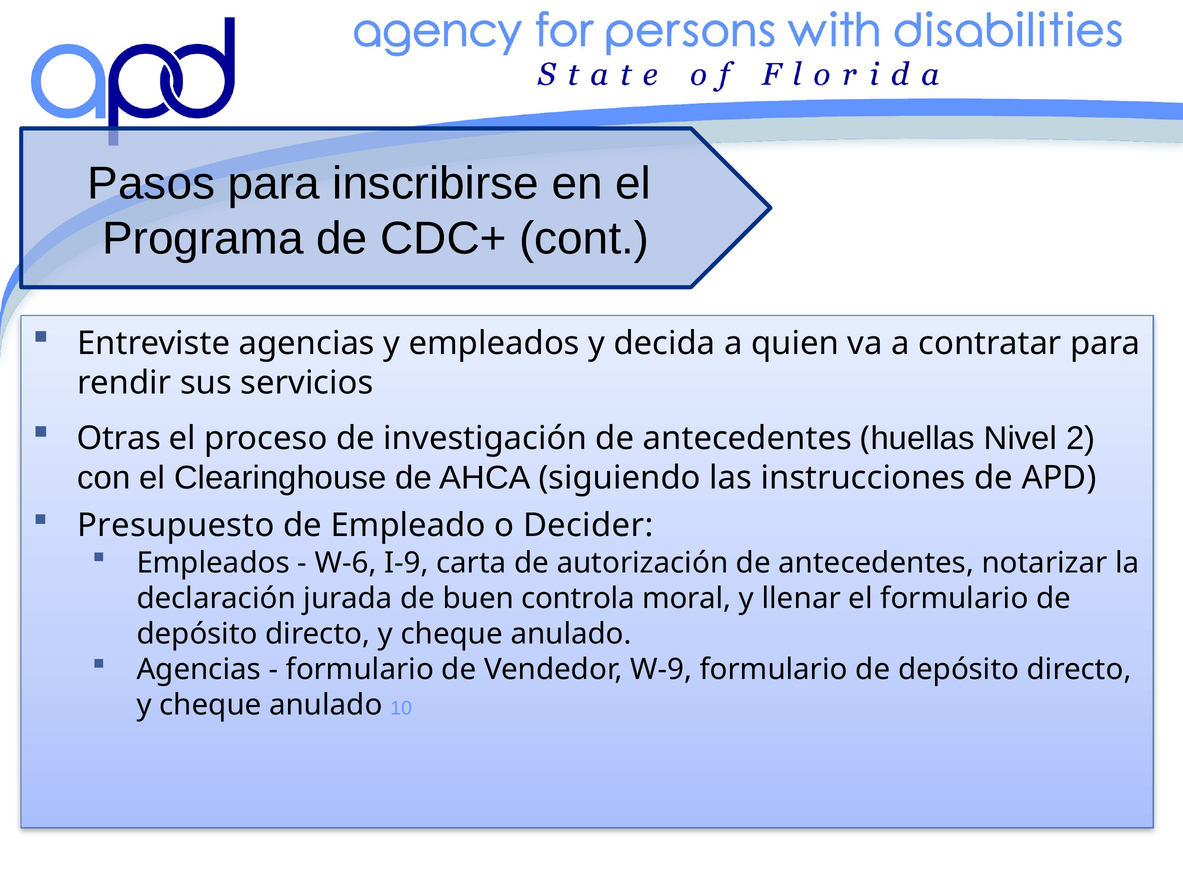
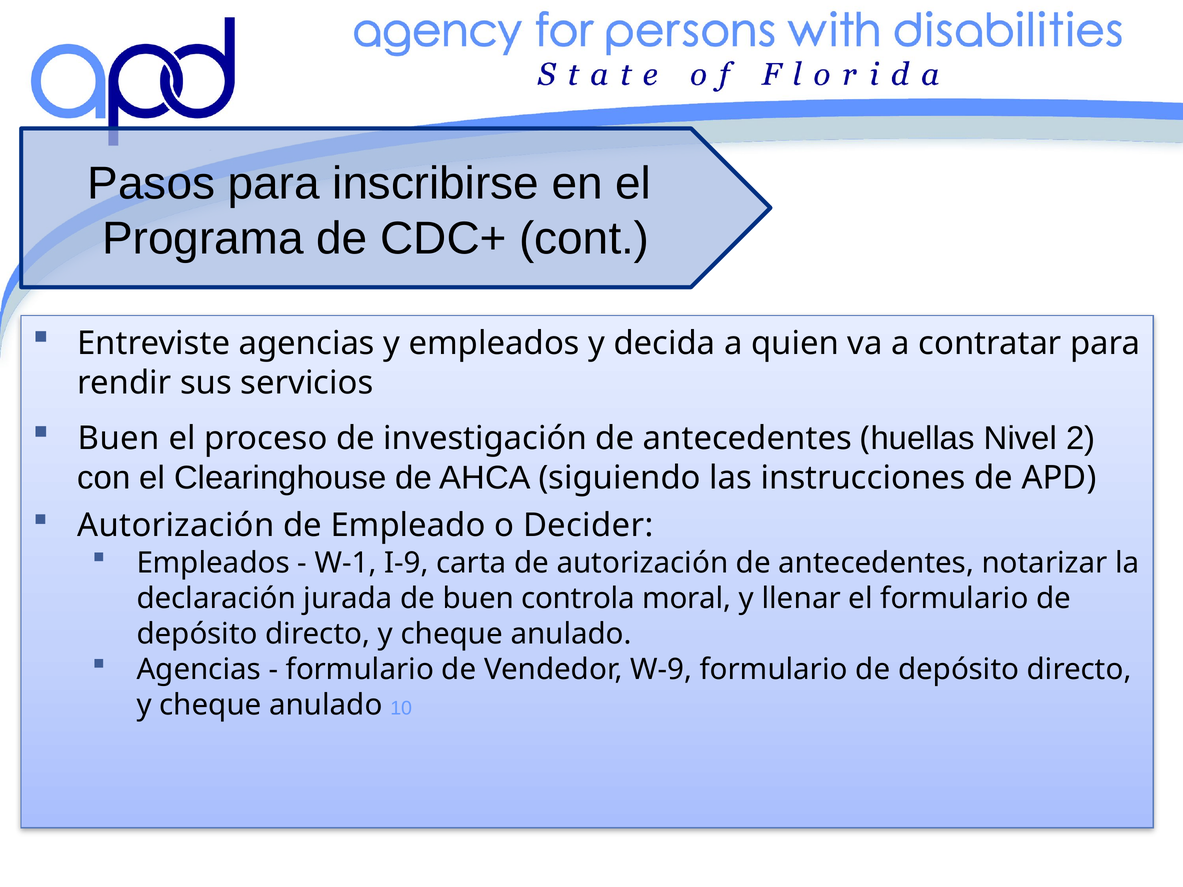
Otras at (119, 439): Otras -> Buen
Presupuesto at (176, 526): Presupuesto -> Autorización
W-6: W-6 -> W-1
